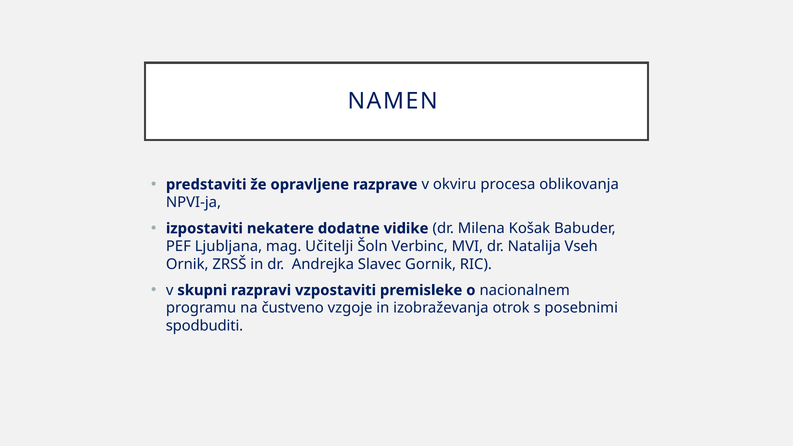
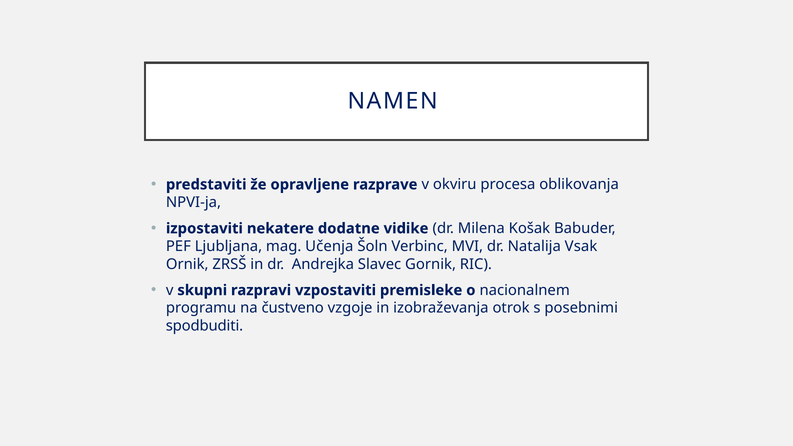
Učitelji: Učitelji -> Učenja
Vseh: Vseh -> Vsak
